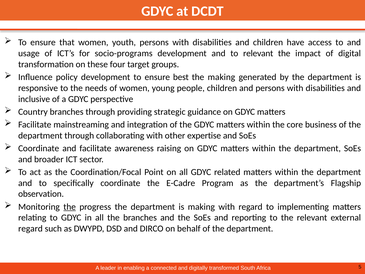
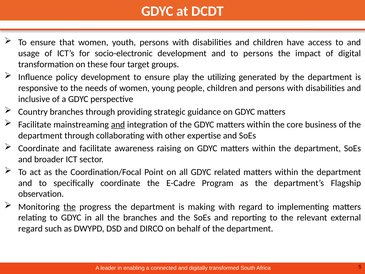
socio-programs: socio-programs -> socio-electronic
to relevant: relevant -> persons
best: best -> play
the making: making -> utilizing
and at (118, 124) underline: none -> present
